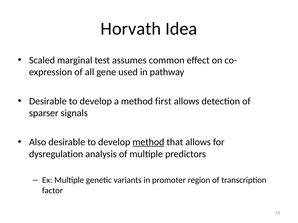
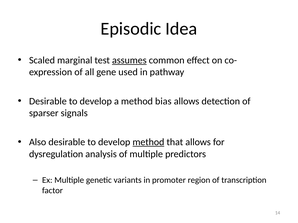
Horvath: Horvath -> Episodic
assumes underline: none -> present
first: first -> bias
